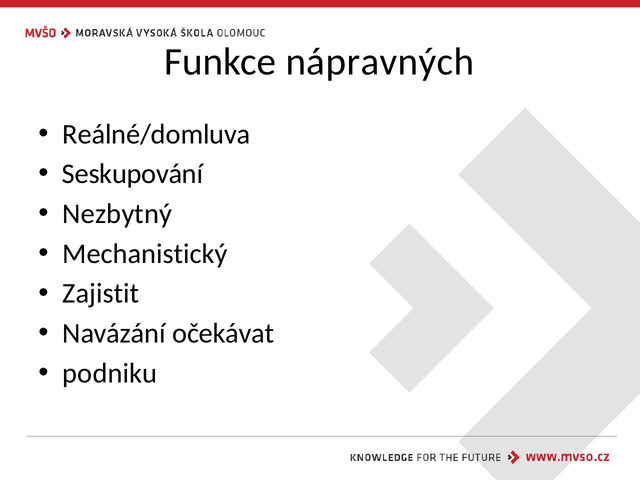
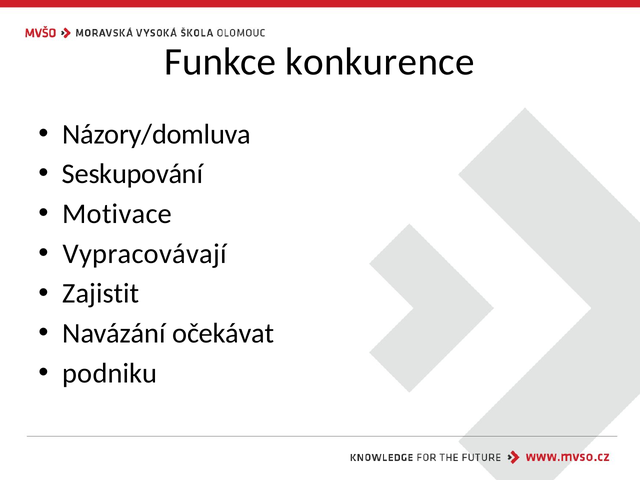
nápravných: nápravných -> konkurence
Reálné/domluva: Reálné/domluva -> Názory/domluva
Nezbytný: Nezbytný -> Motivace
Mechanistický: Mechanistický -> Vypracovávají
